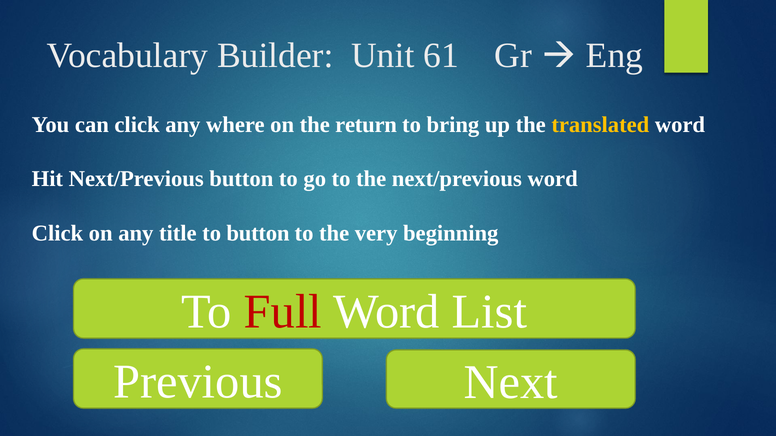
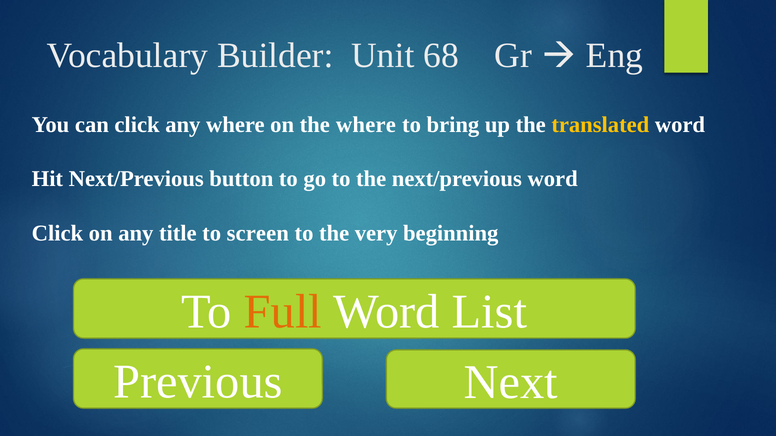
61: 61 -> 68
the return: return -> where
to button: button -> screen
Full colour: red -> orange
